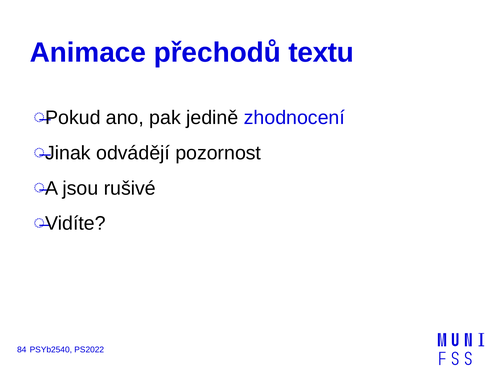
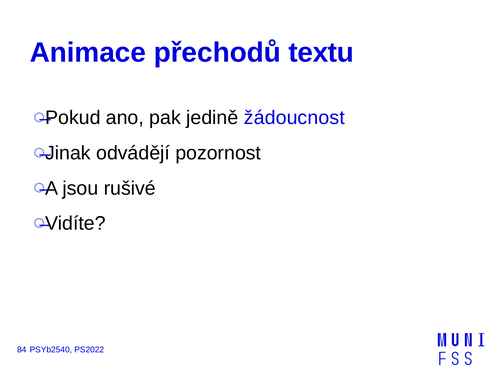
zhodnocení: zhodnocení -> žádoucnost
